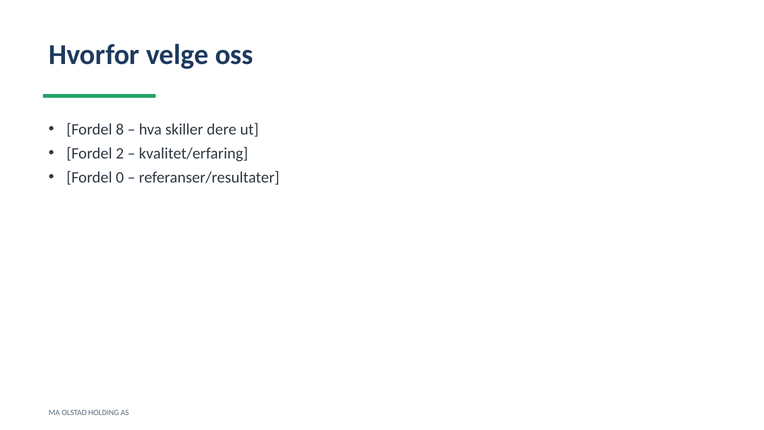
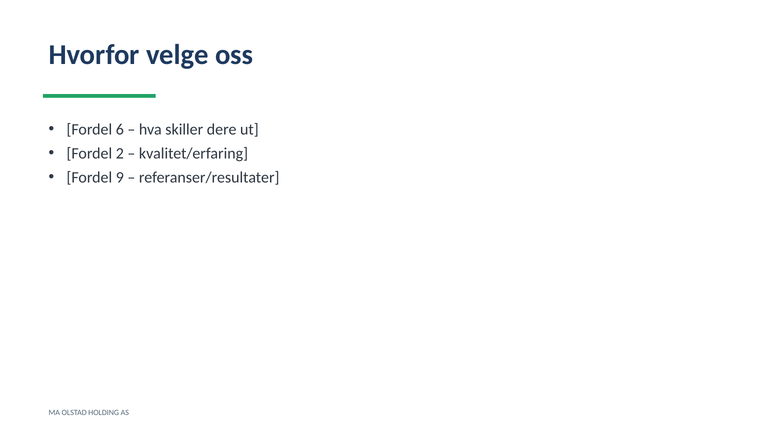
8: 8 -> 6
0: 0 -> 9
